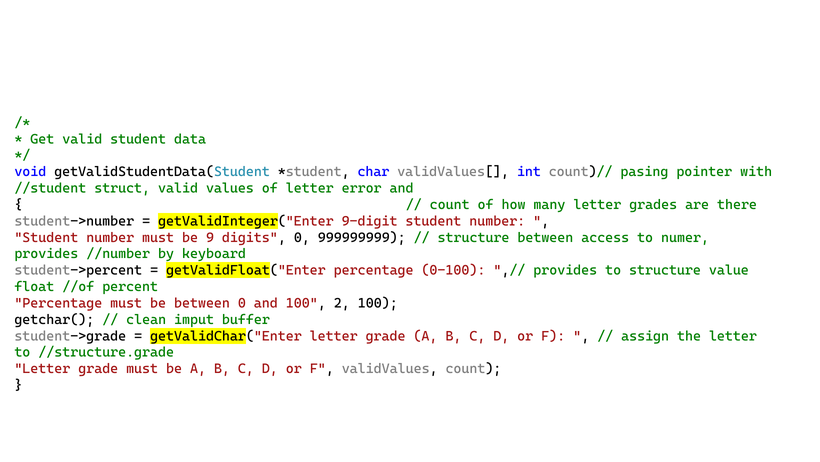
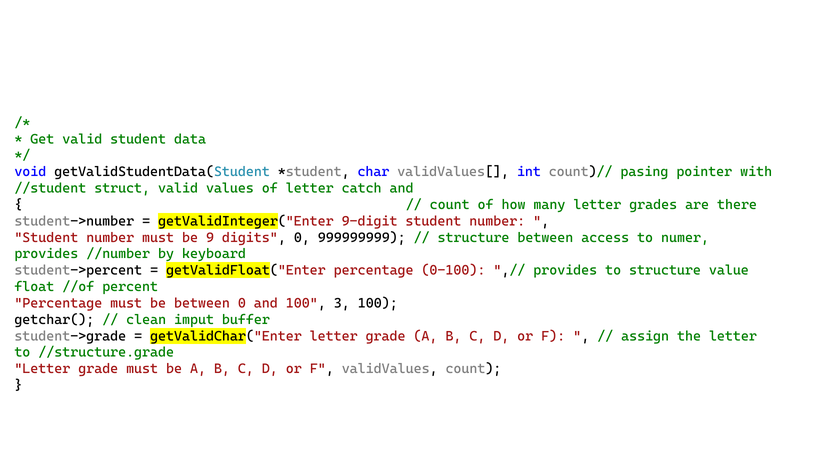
error: error -> catch
2: 2 -> 3
